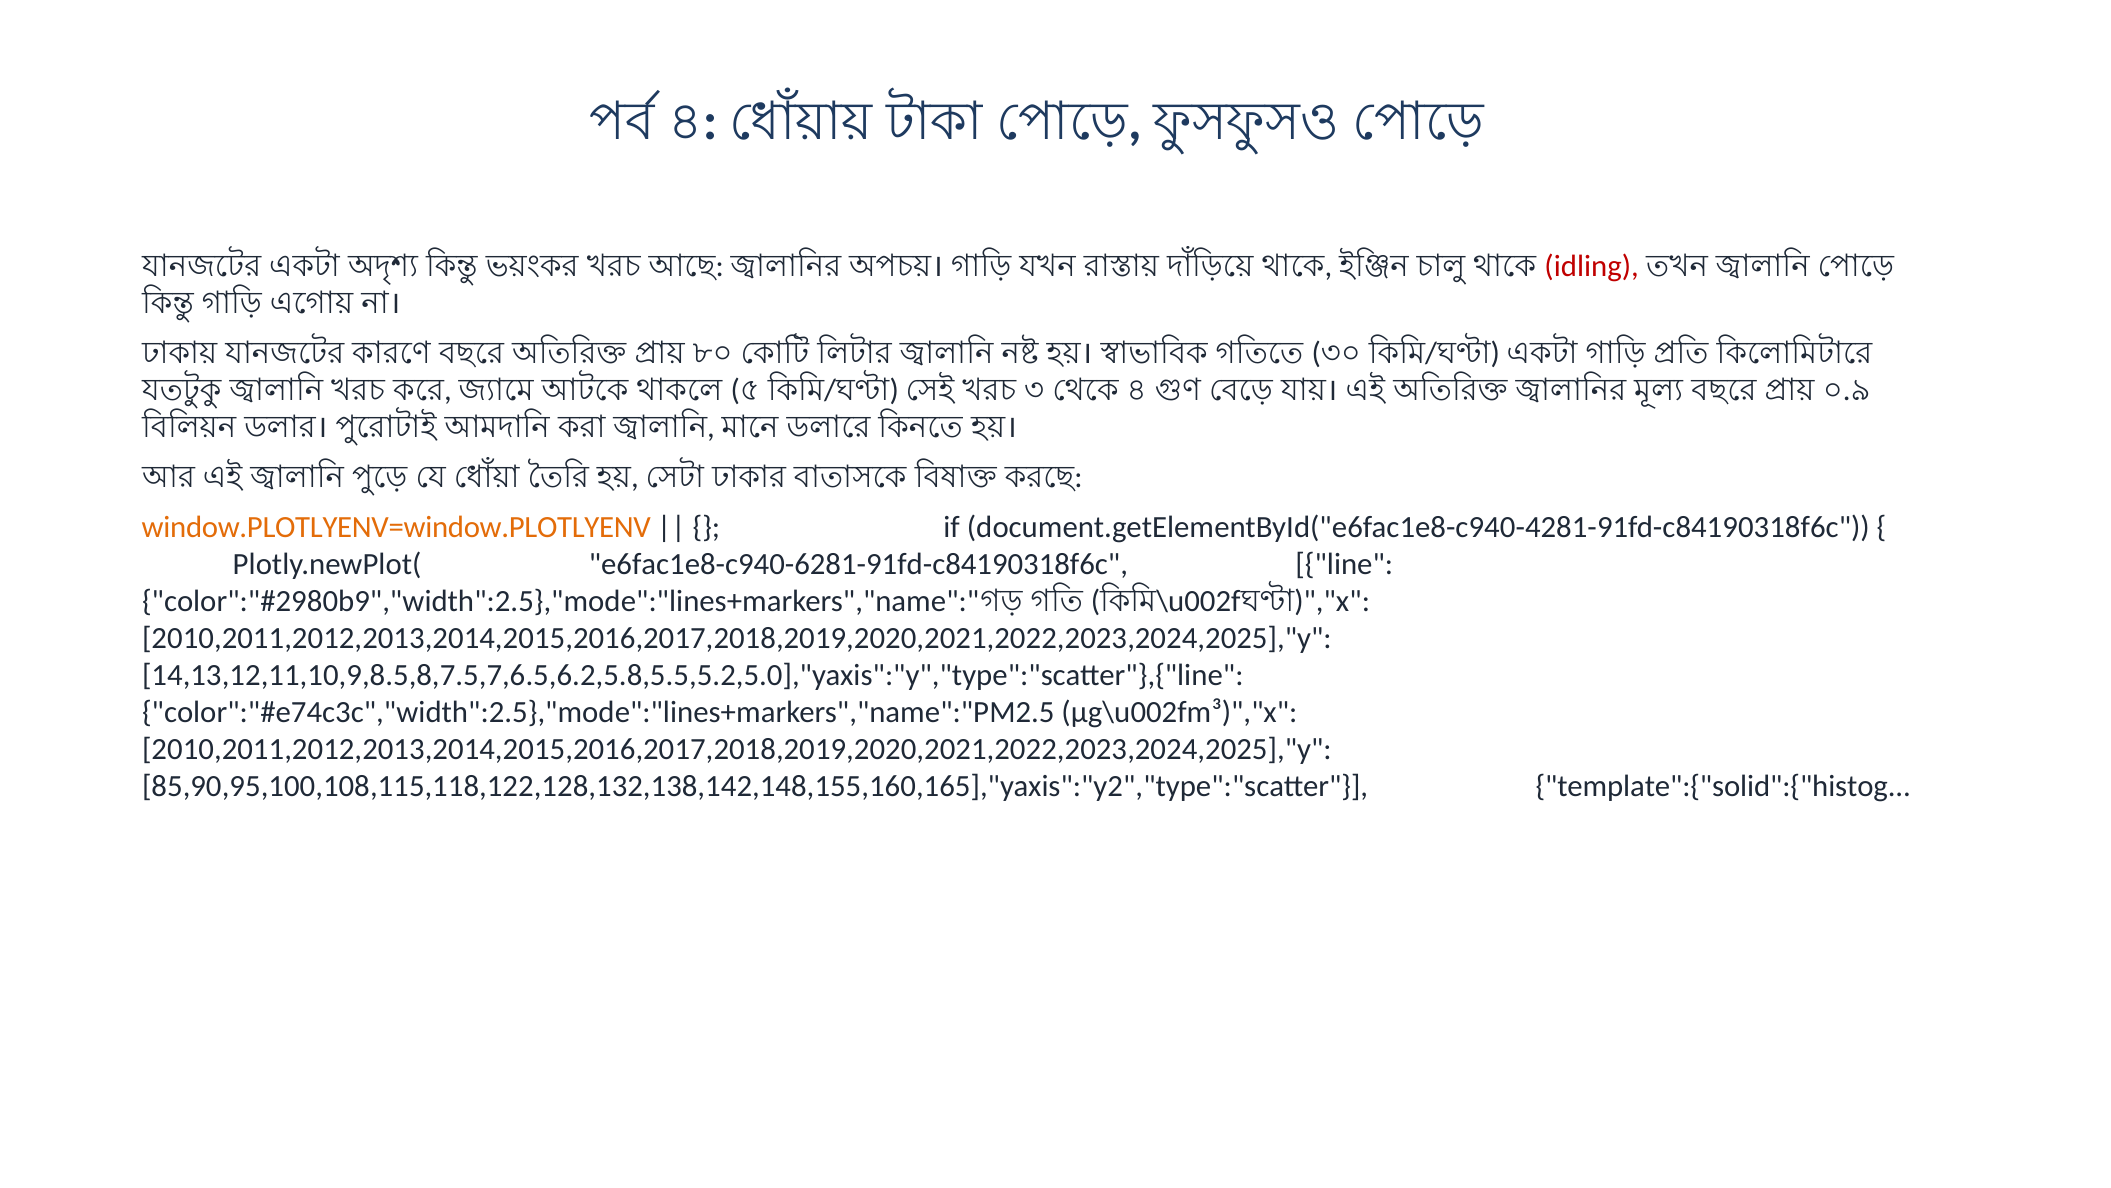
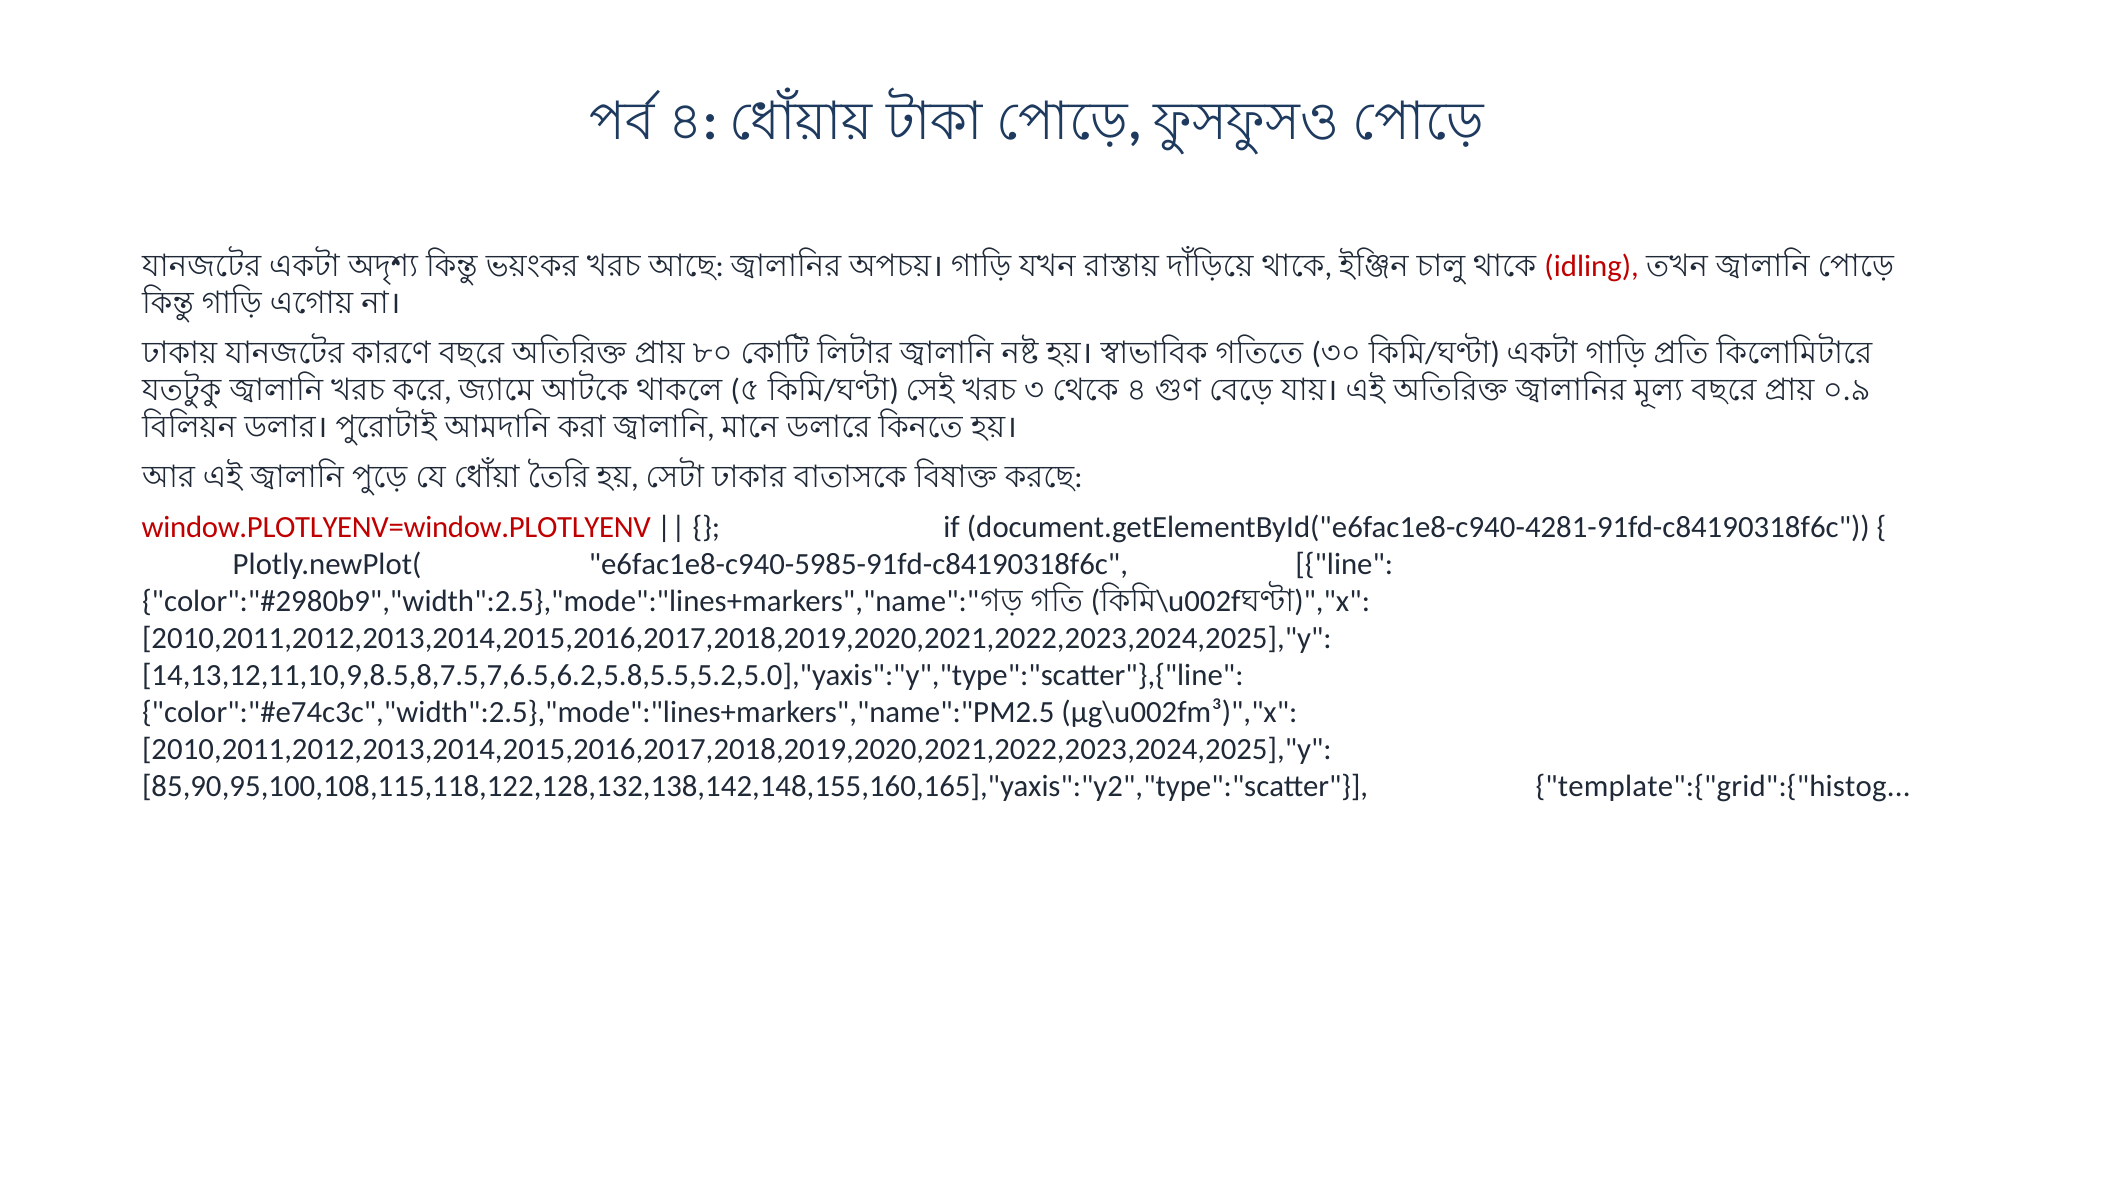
window.PLOTLYENV=window.PLOTLYENV colour: orange -> red
e6fac1e8-c940-6281-91fd-c84190318f6c: e6fac1e8-c940-6281-91fd-c84190318f6c -> e6fac1e8-c940-5985-91fd-c84190318f6c
template":{"solid":{"histog: template":{"solid":{"histog -> template":{"grid":{"histog
